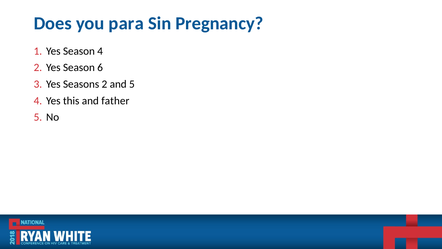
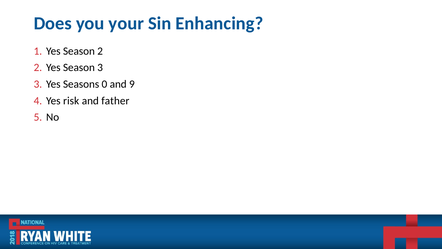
para: para -> your
Pregnancy: Pregnancy -> Enhancing
Season 4: 4 -> 2
Season 6: 6 -> 3
Seasons 2: 2 -> 0
and 5: 5 -> 9
this: this -> risk
